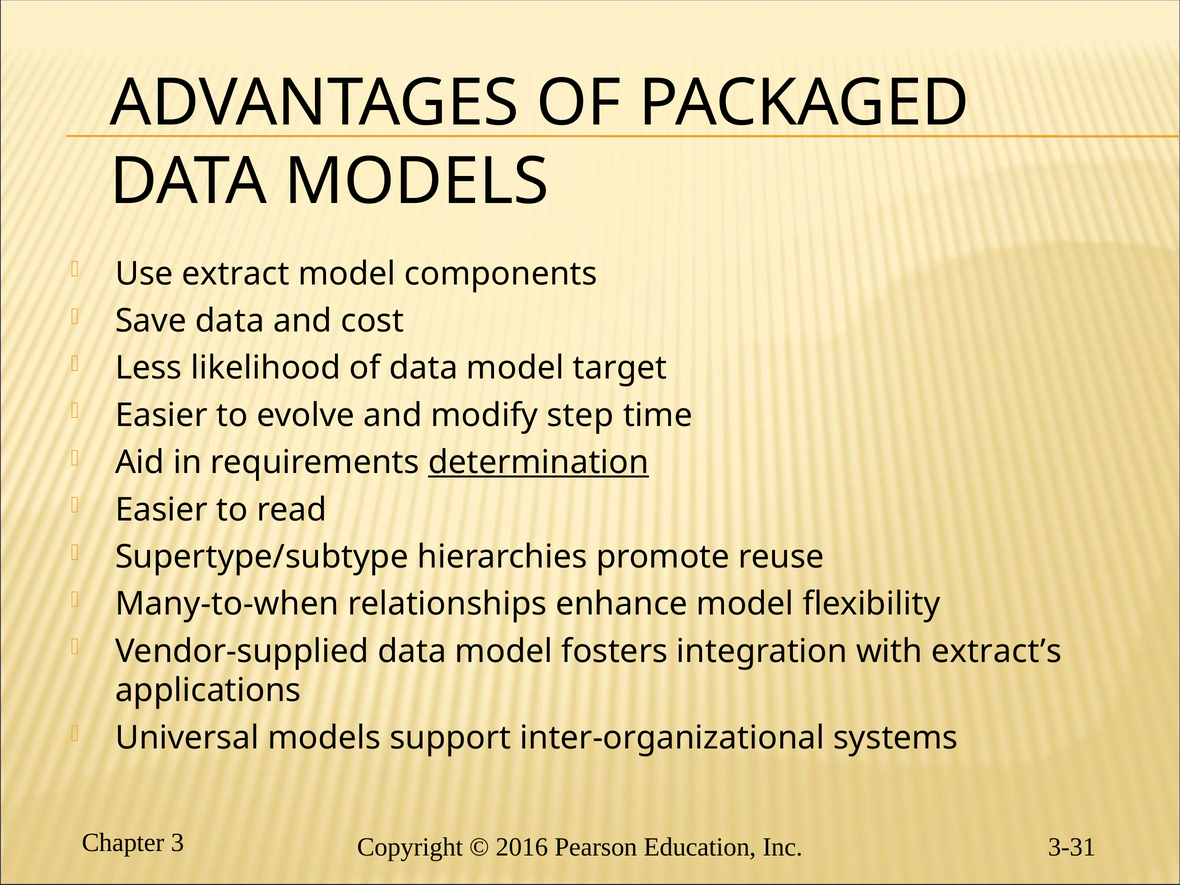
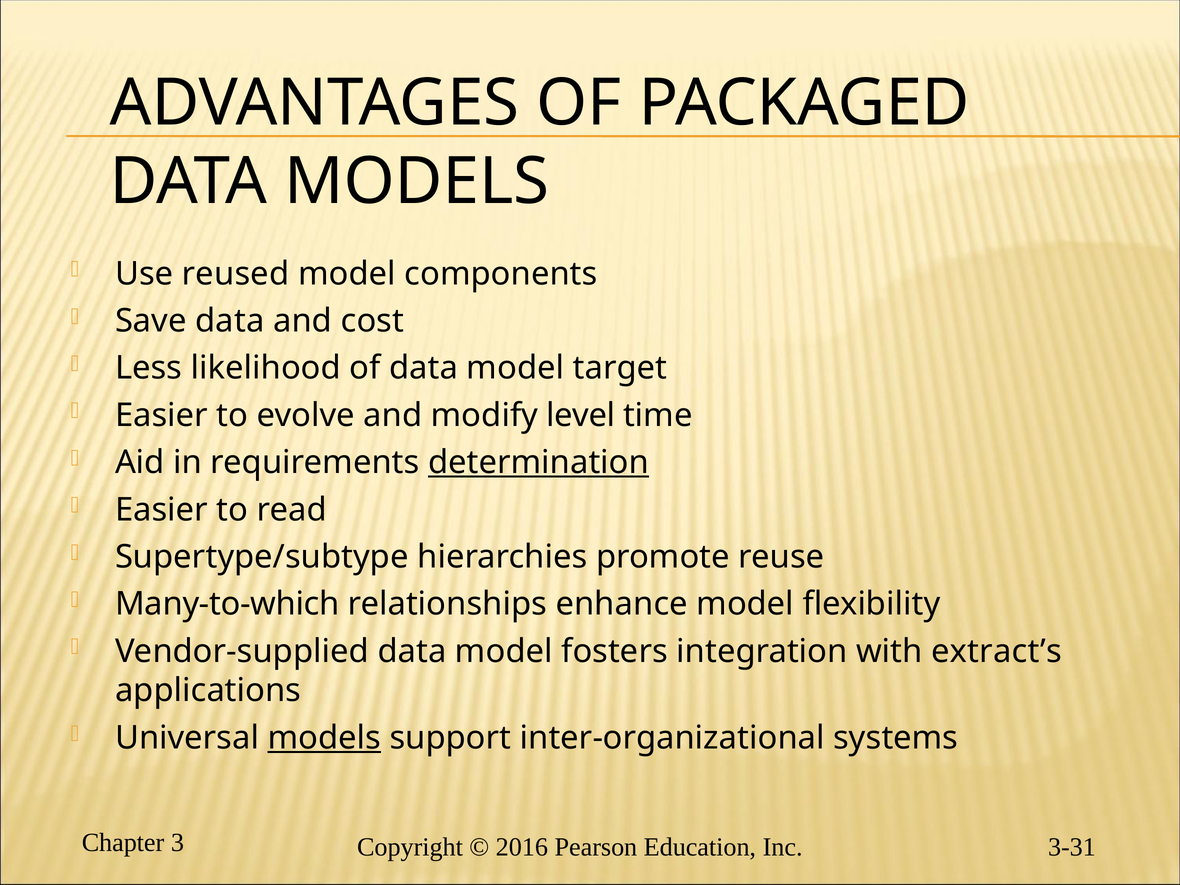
extract: extract -> reused
step: step -> level
Many-to-when: Many-to-when -> Many-to-which
models at (324, 738) underline: none -> present
